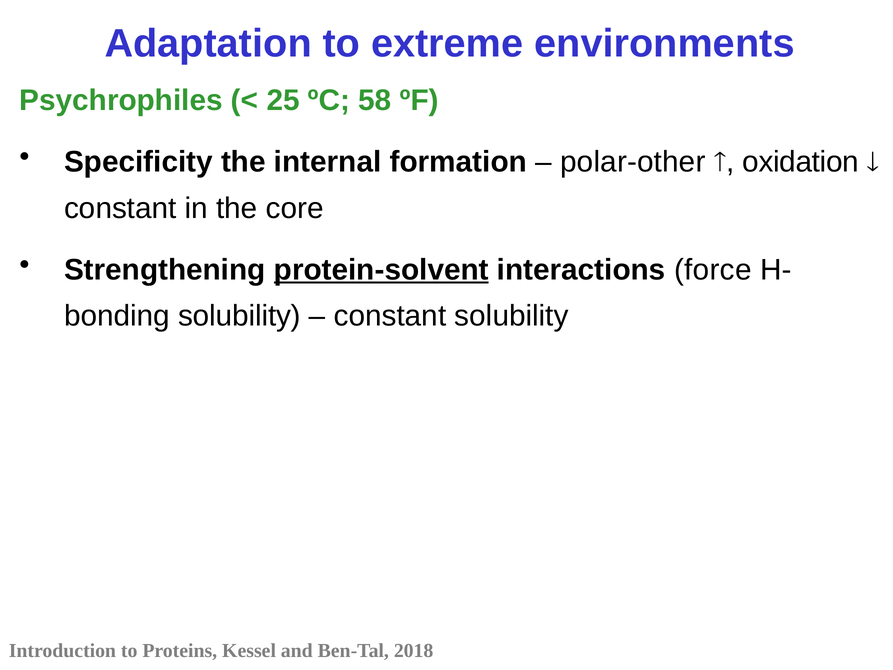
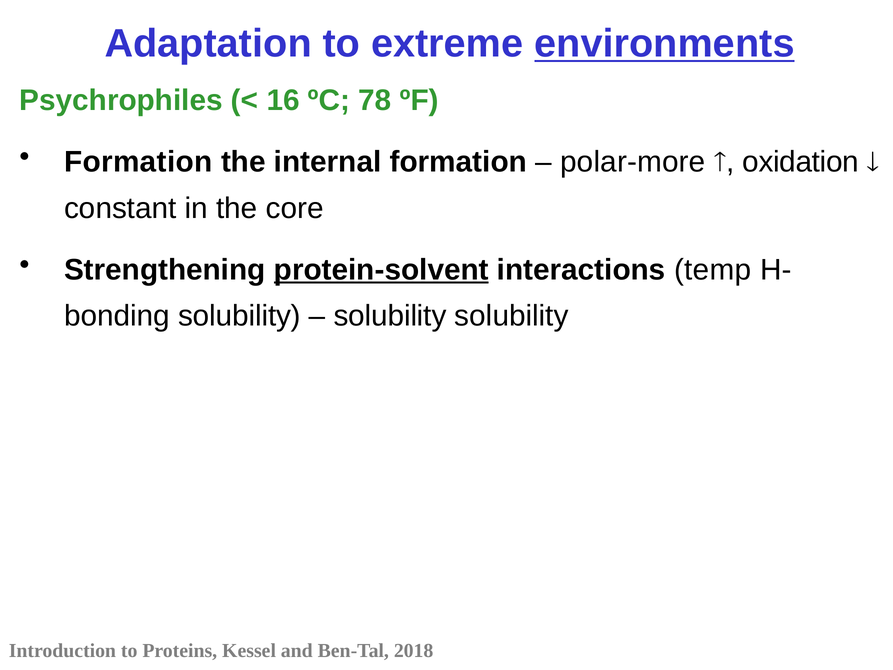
environments underline: none -> present
25: 25 -> 16
58: 58 -> 78
Specificity at (138, 162): Specificity -> Formation
polar-other: polar-other -> polar-more
force: force -> temp
constant at (390, 316): constant -> solubility
